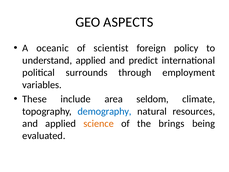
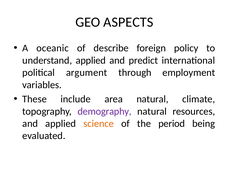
scientist: scientist -> describe
surrounds: surrounds -> argument
area seldom: seldom -> natural
demography colour: blue -> purple
brings: brings -> period
